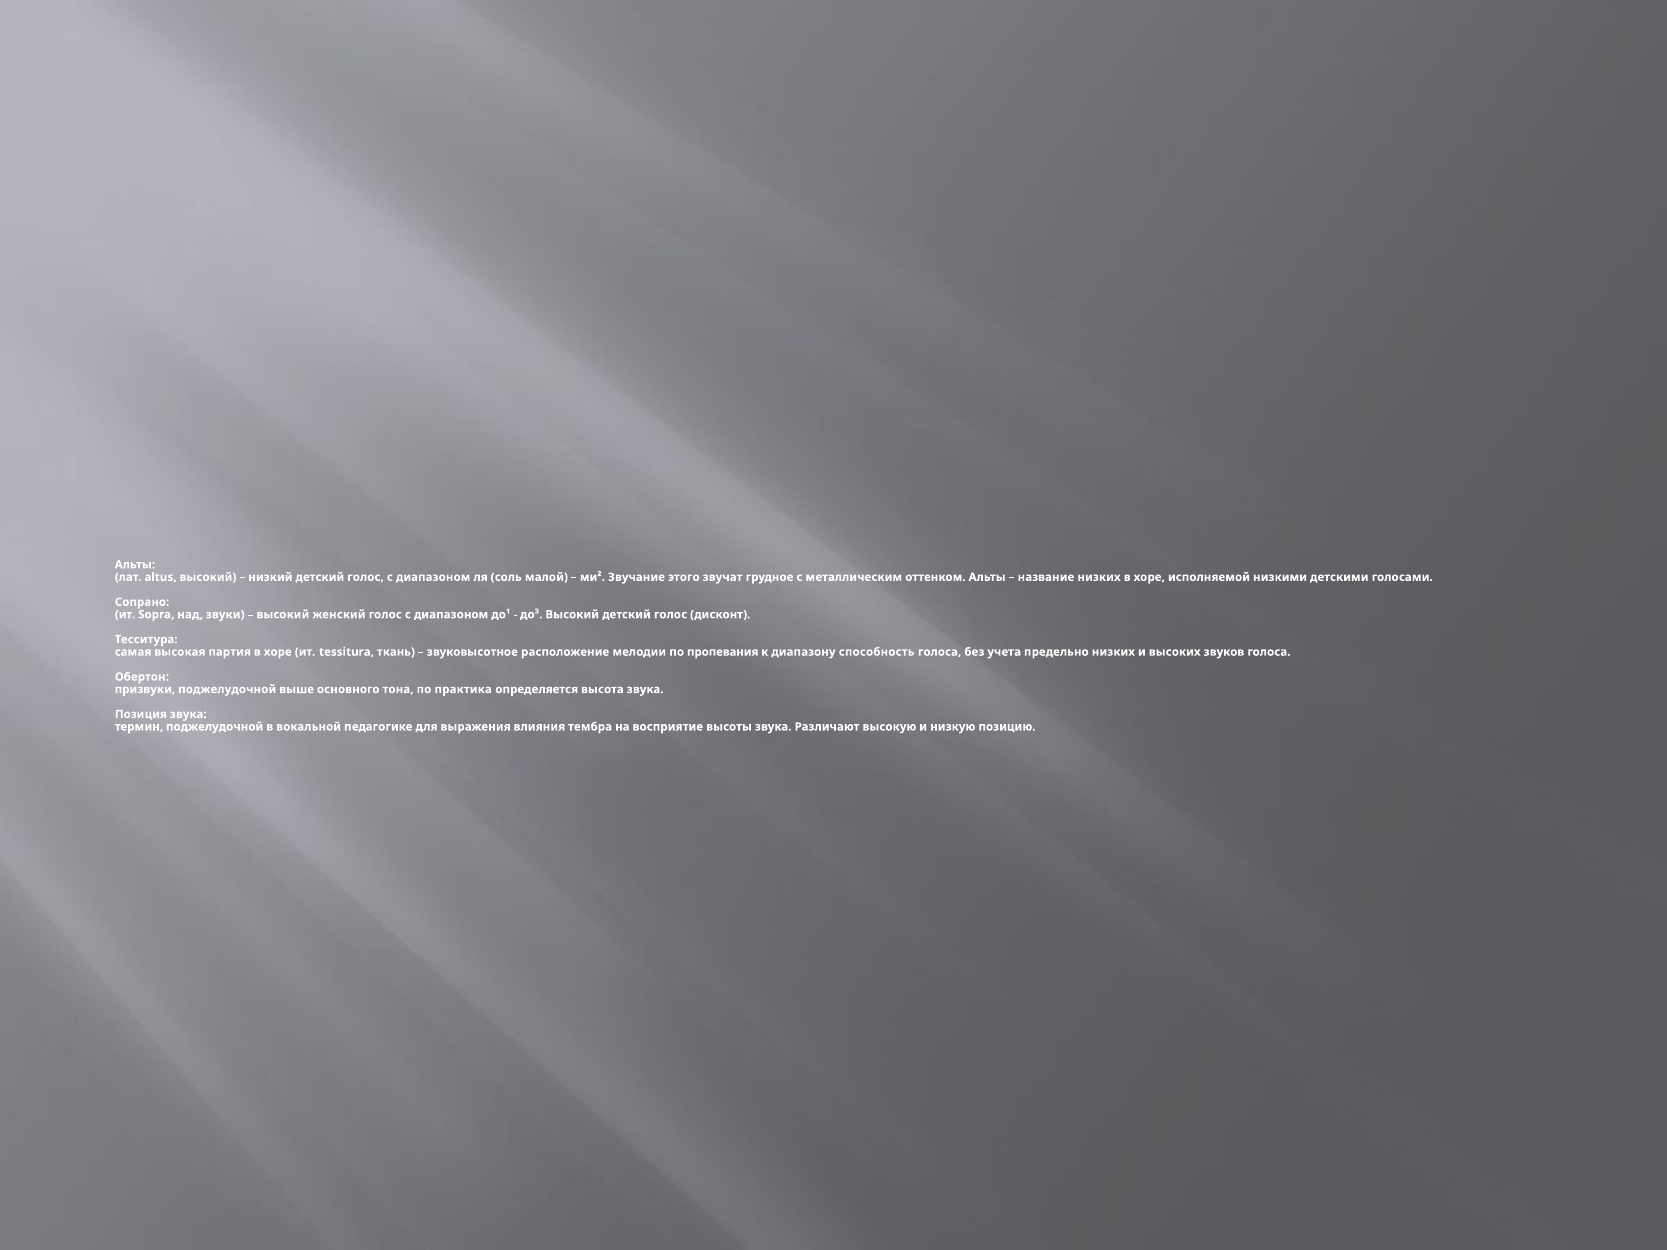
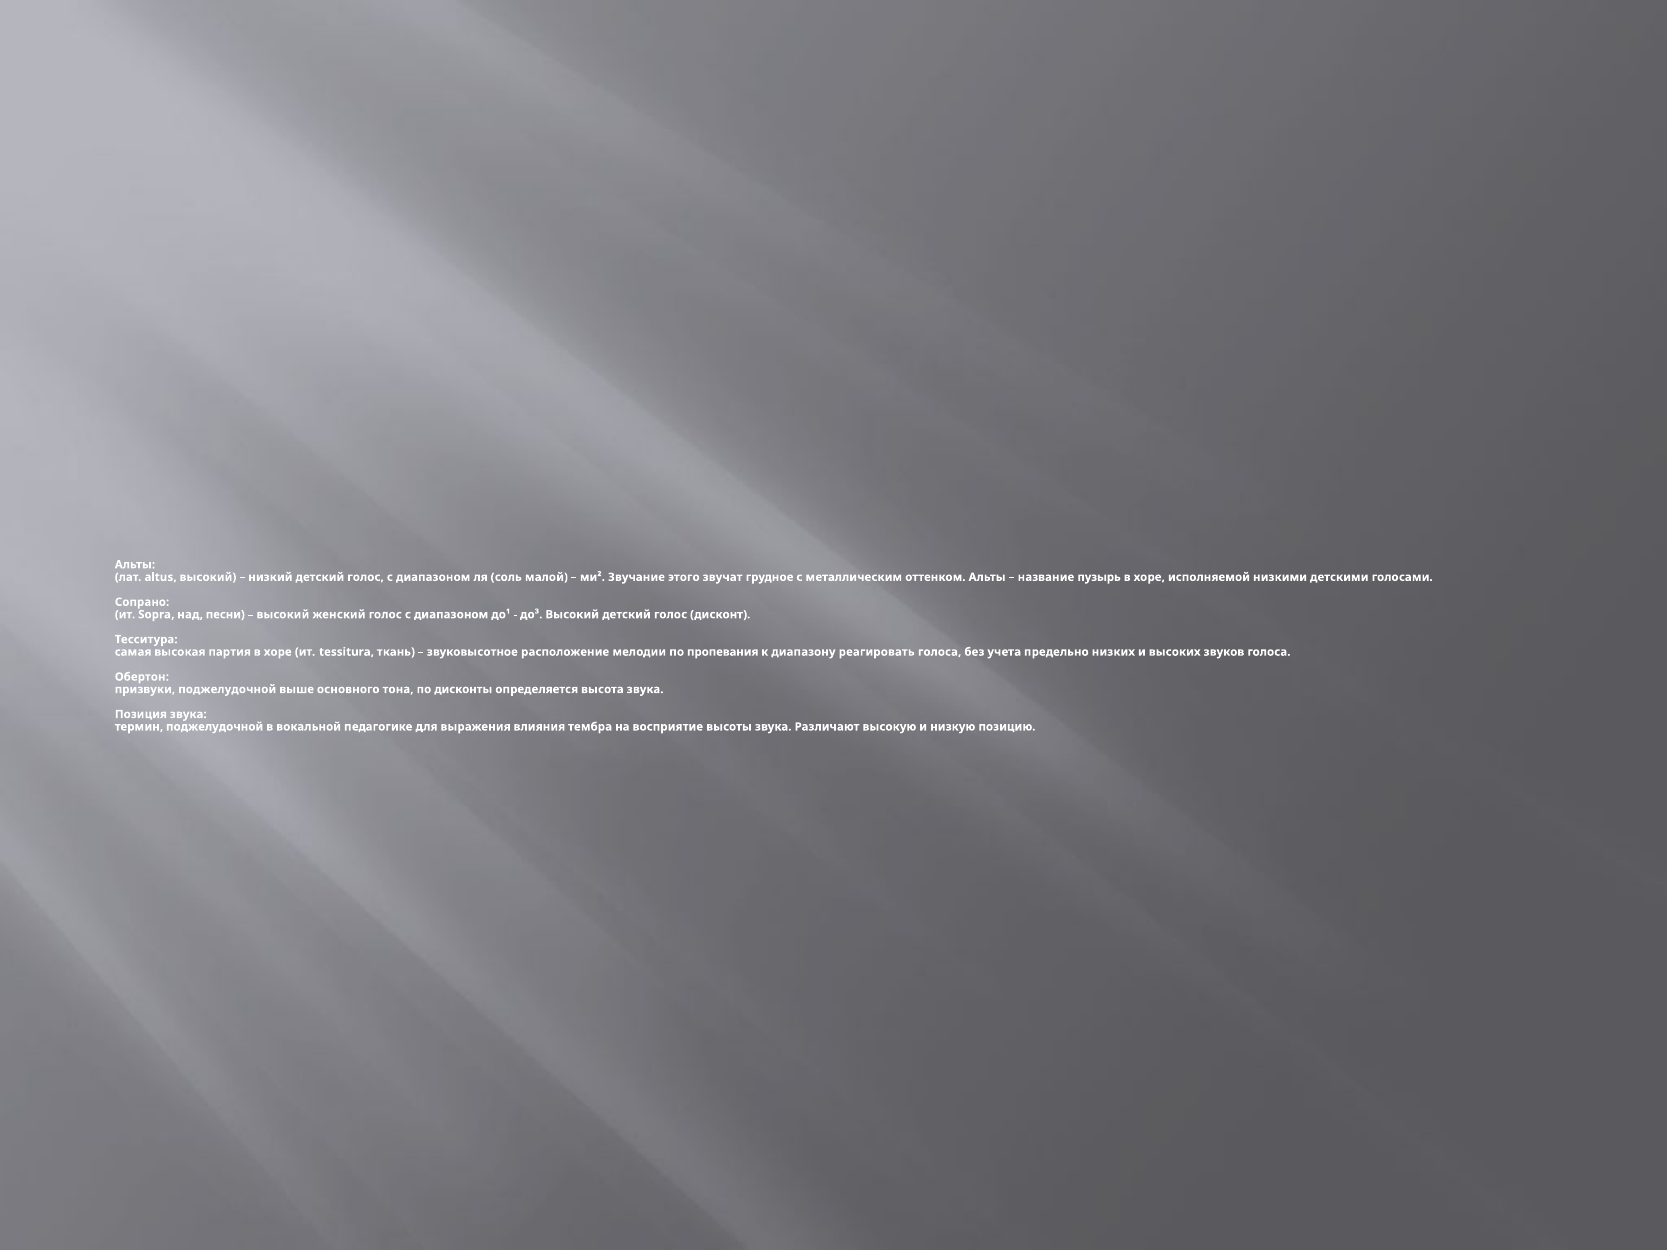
название низких: низких -> пузырь
звуки: звуки -> песни
способность: способность -> реагировать
практика: практика -> дисконты
